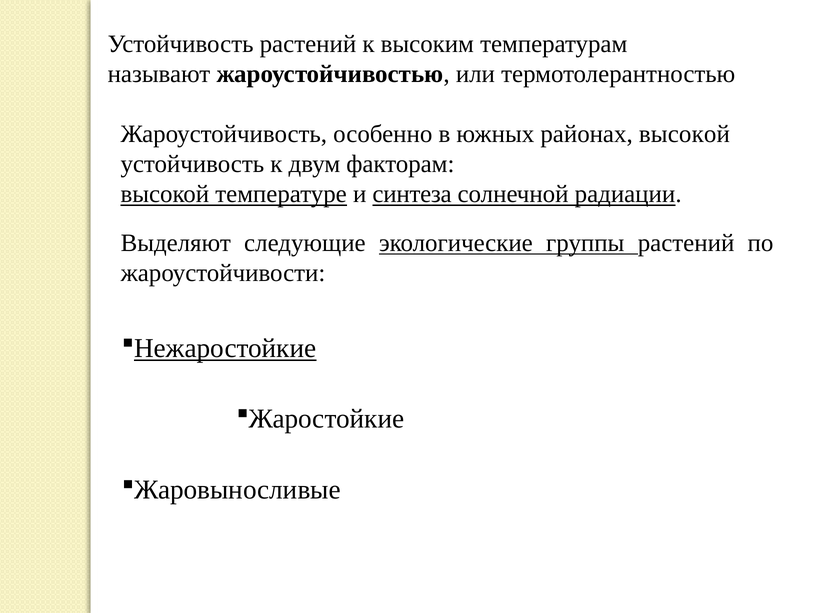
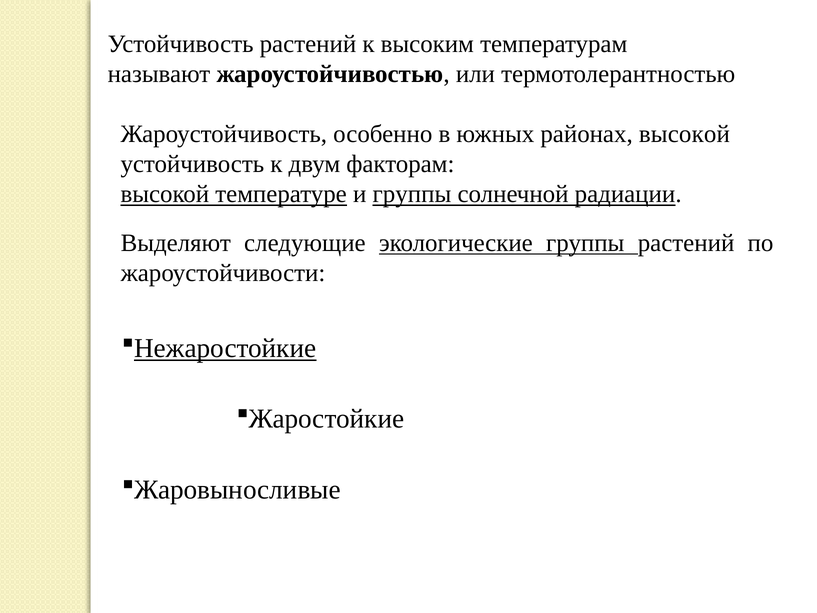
и синтеза: синтеза -> группы
